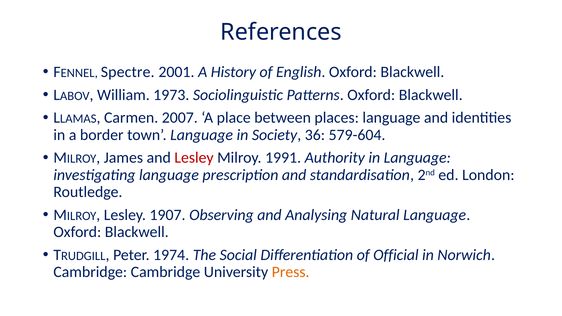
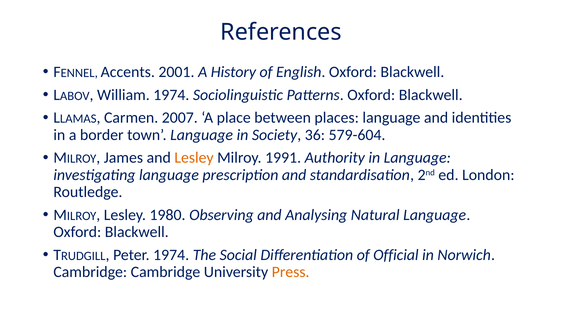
Spectre: Spectre -> Accents
William 1973: 1973 -> 1974
Lesley at (194, 158) colour: red -> orange
1907: 1907 -> 1980
